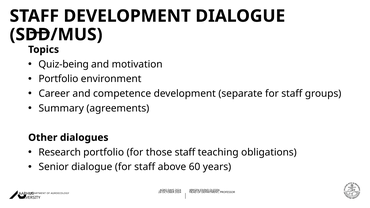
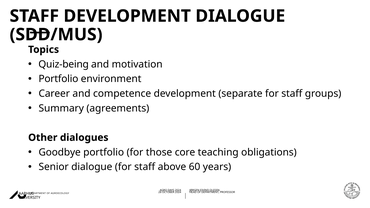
Research: Research -> Goodbye
those staff: staff -> core
